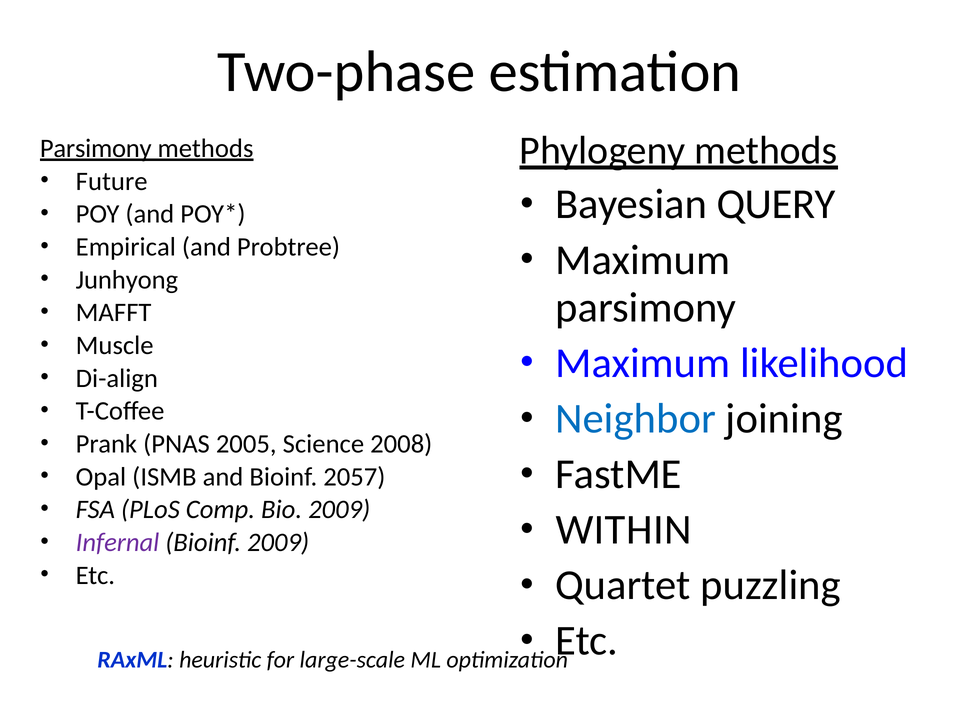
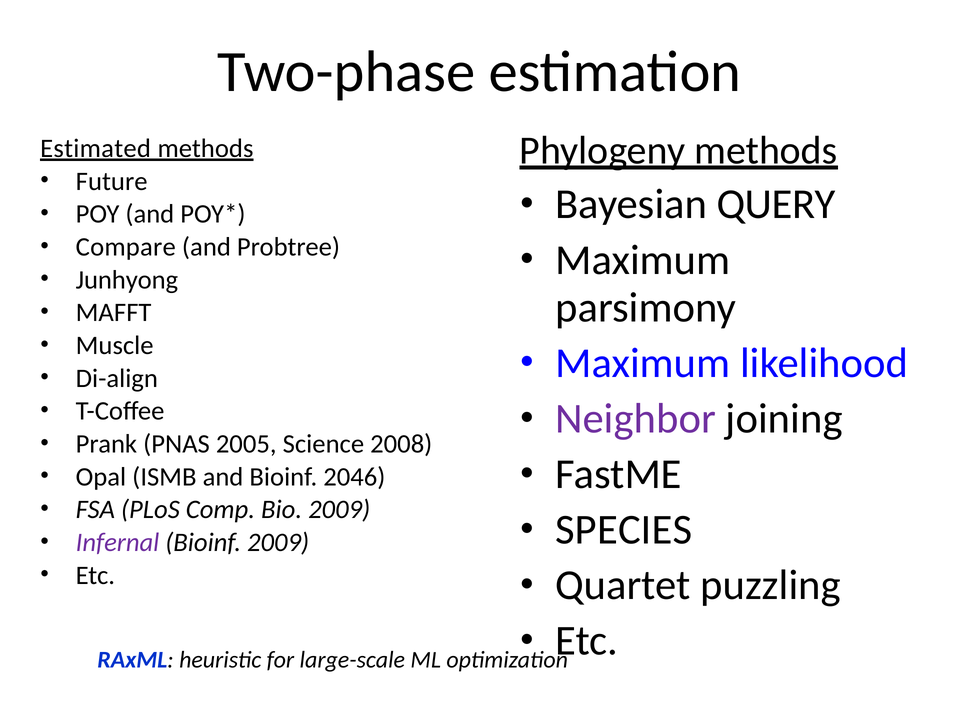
Parsimony at (96, 149): Parsimony -> Estimated
Empirical: Empirical -> Compare
Neighbor colour: blue -> purple
2057: 2057 -> 2046
WITHIN: WITHIN -> SPECIES
